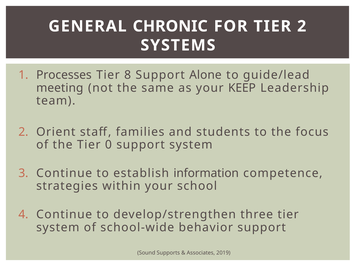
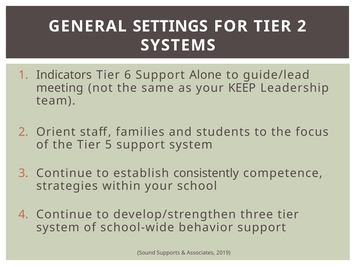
CHRONIC: CHRONIC -> SETTINGS
Processes: Processes -> Indicators
8: 8 -> 6
0: 0 -> 5
information: information -> consistently
